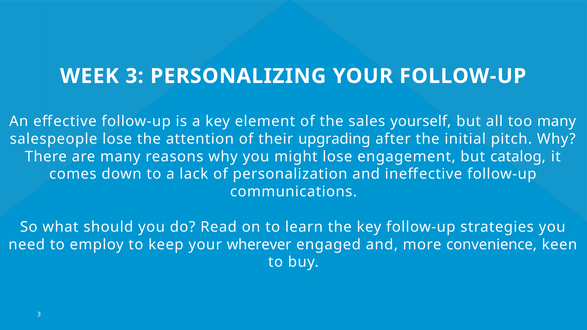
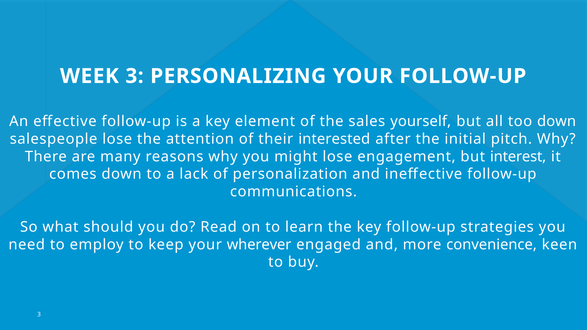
too many: many -> down
upgrading: upgrading -> interested
catalog: catalog -> interest
